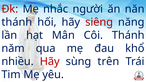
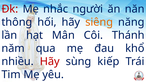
thánh at (17, 22): thánh -> thông
siêng colour: red -> orange
trên: trên -> kiếp
